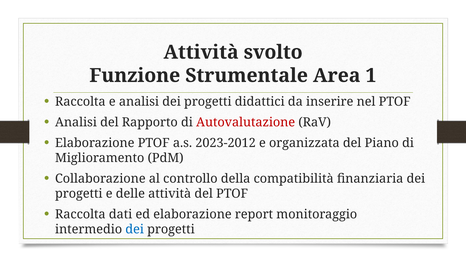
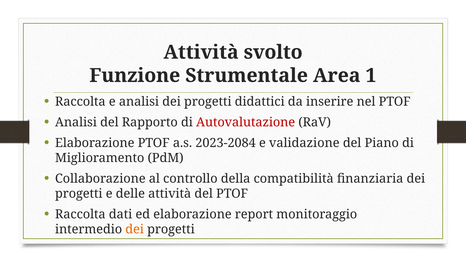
2023-2012: 2023-2012 -> 2023-2084
organizzata: organizzata -> validazione
dei at (135, 230) colour: blue -> orange
